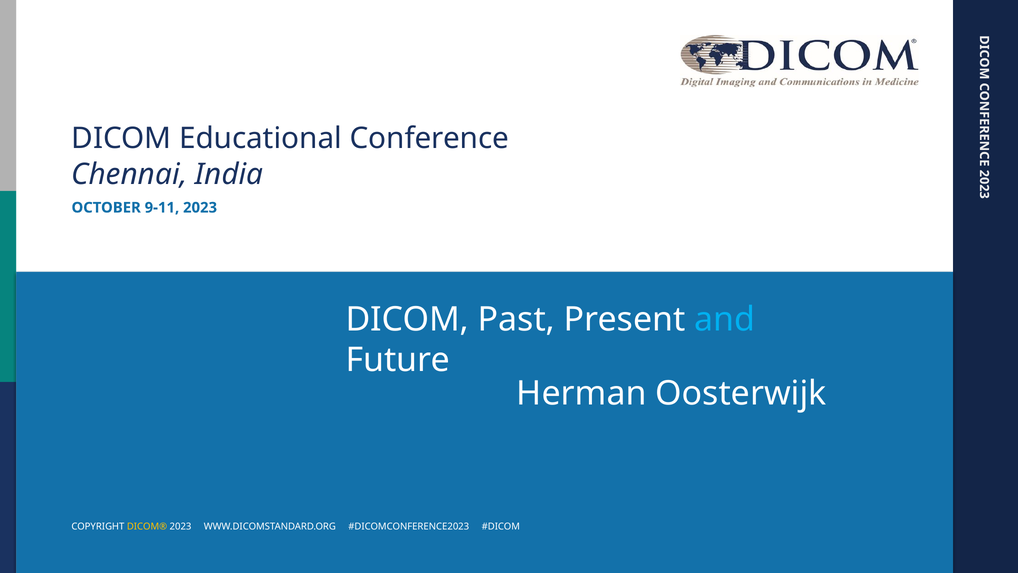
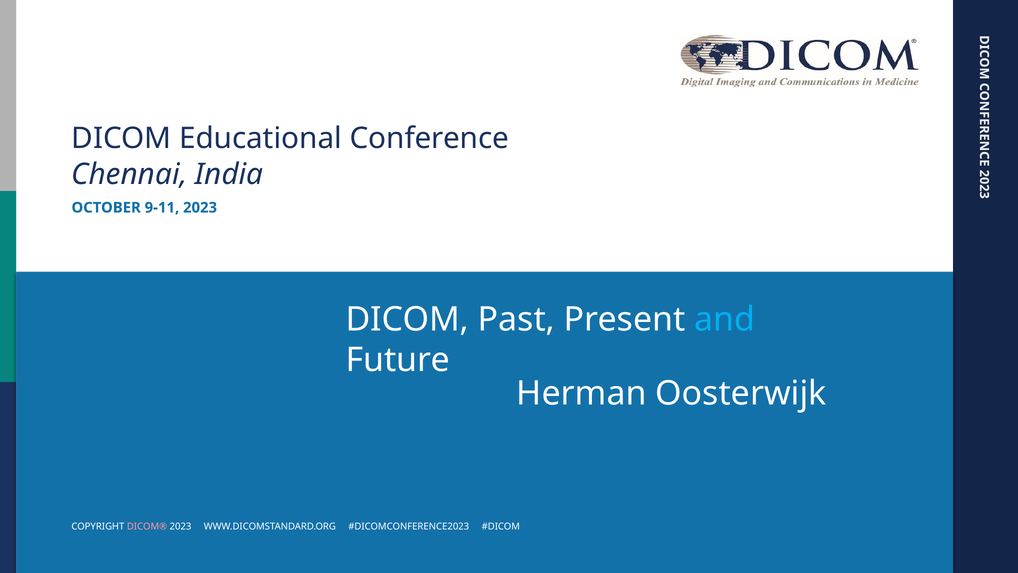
DICOM® colour: yellow -> pink
